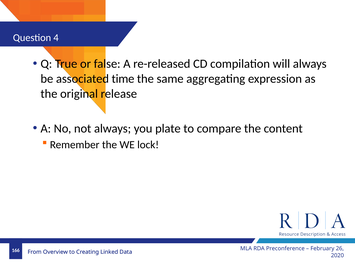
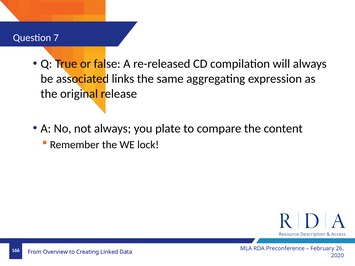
4: 4 -> 7
time: time -> links
